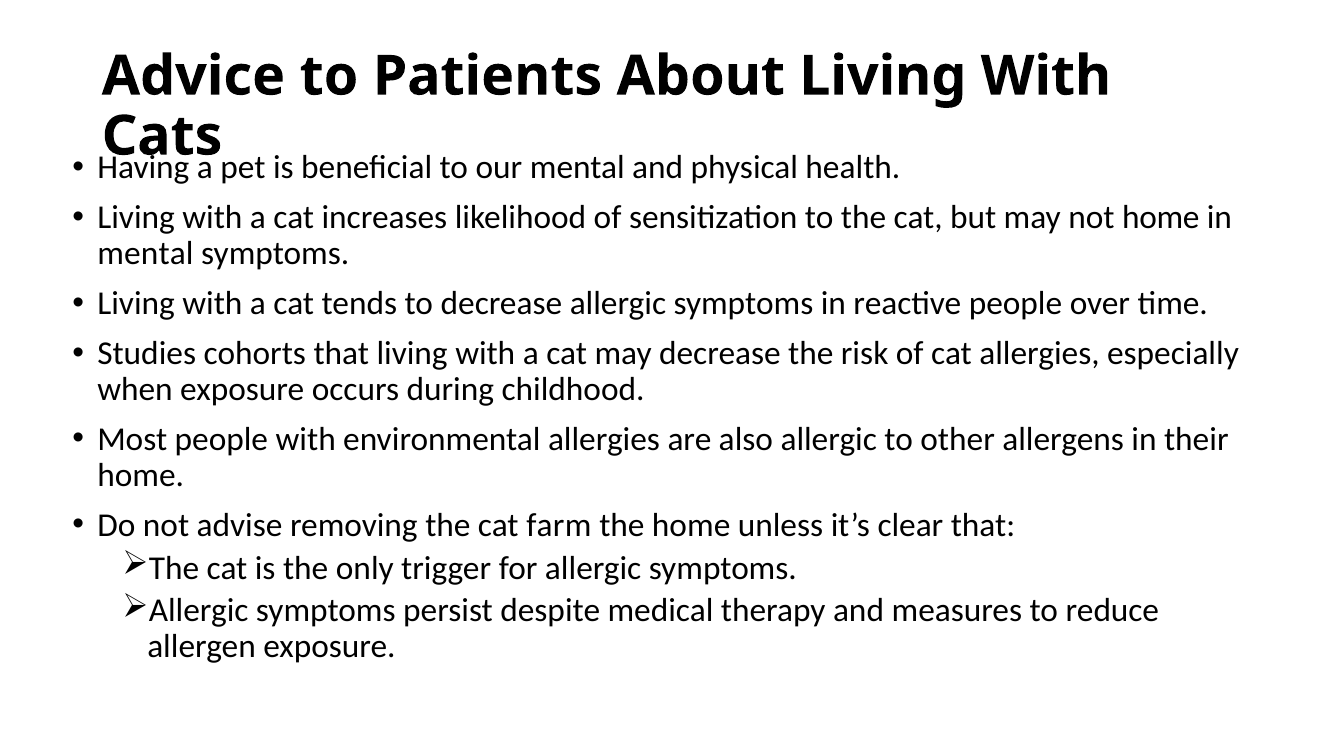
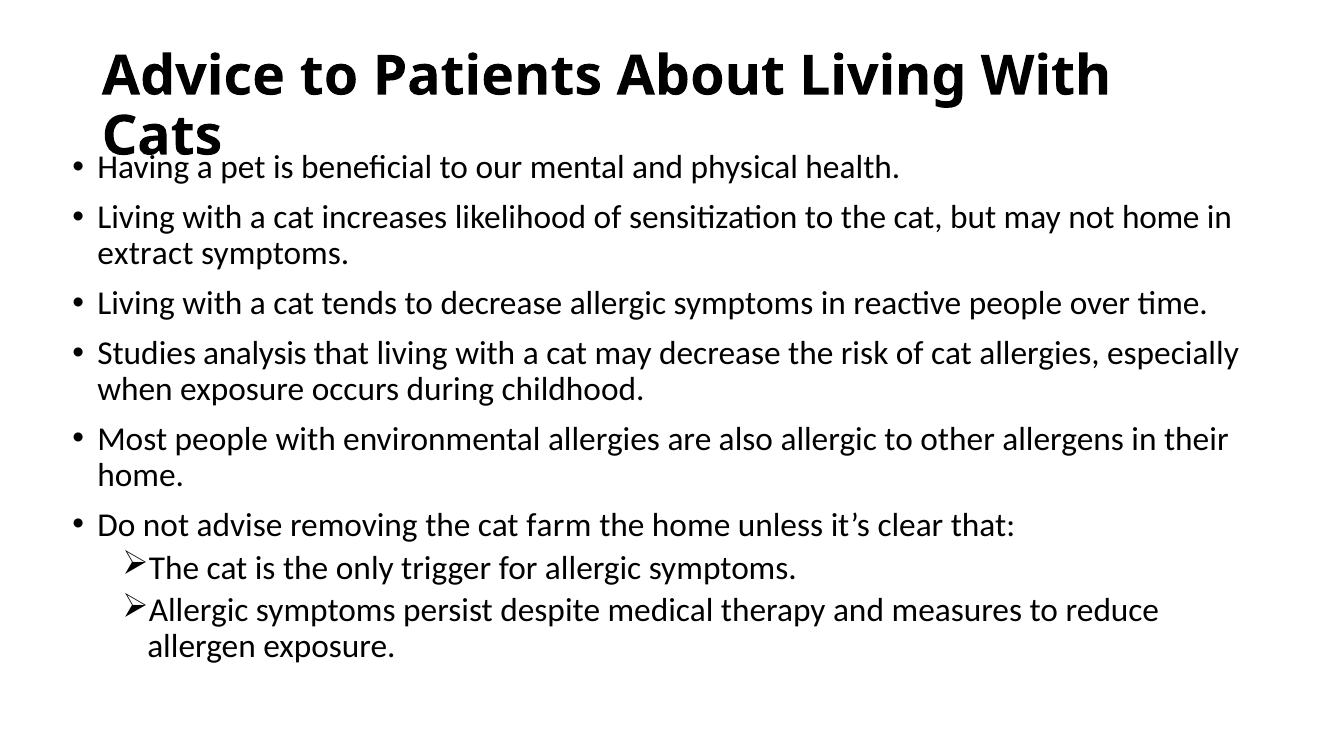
mental at (145, 254): mental -> extract
cohorts: cohorts -> analysis
